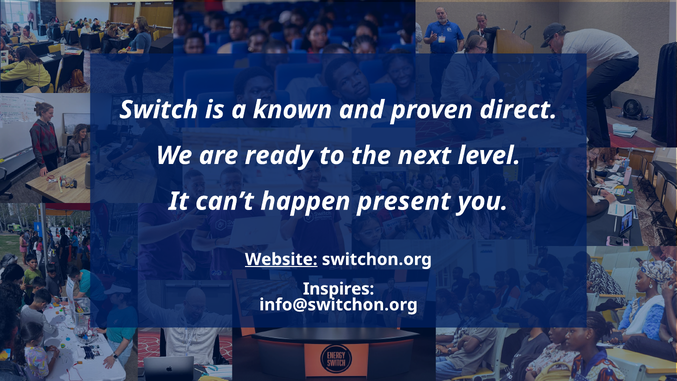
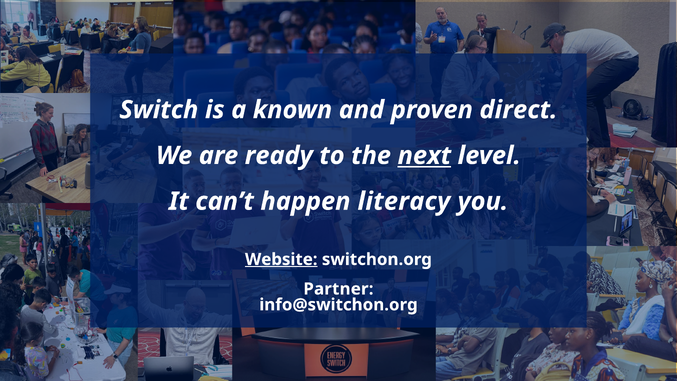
next underline: none -> present
present: present -> literacy
Inspires: Inspires -> Partner
